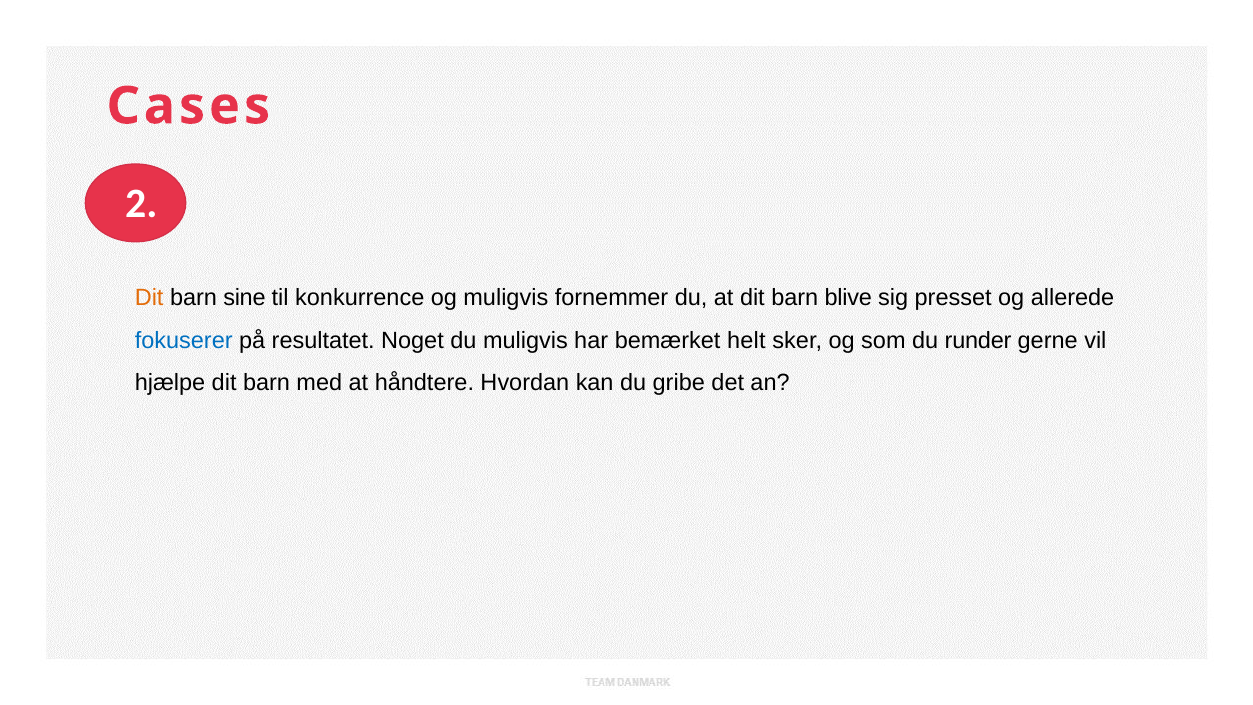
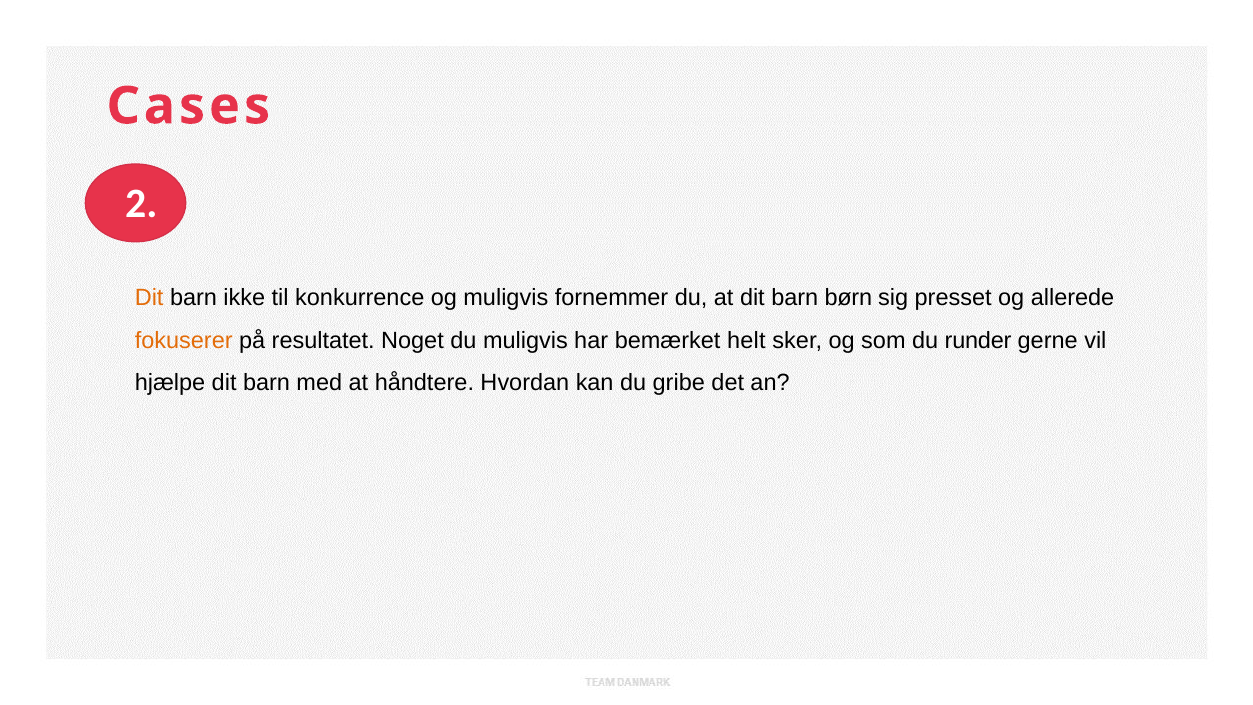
sine: sine -> ikke
blive: blive -> børn
fokuserer colour: blue -> orange
